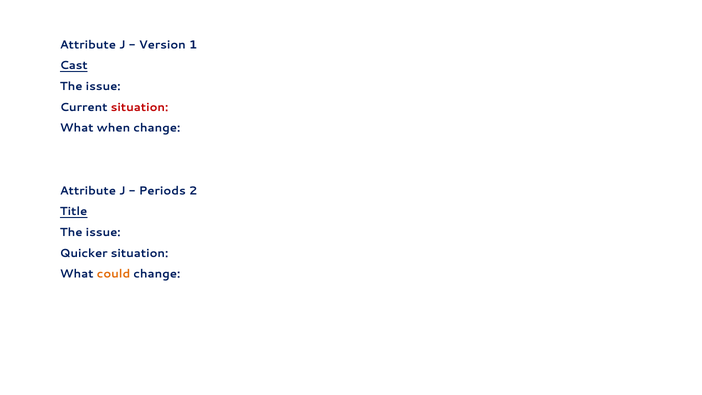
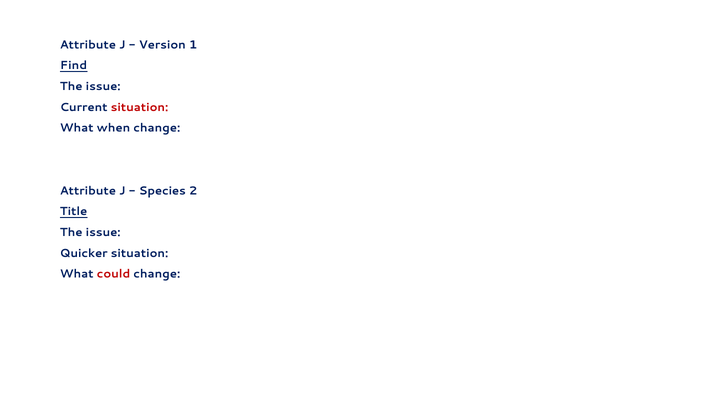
Cast: Cast -> Find
Periods: Periods -> Species
could colour: orange -> red
